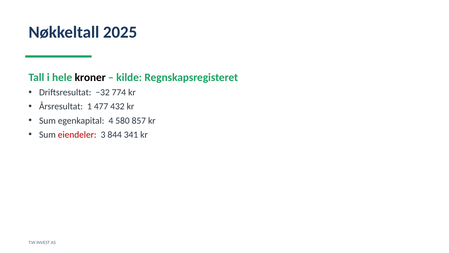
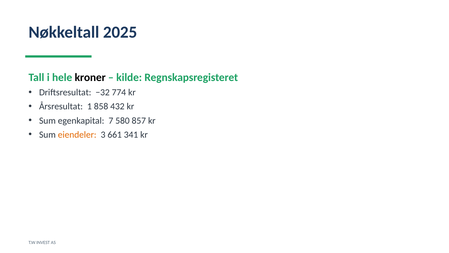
477: 477 -> 858
4: 4 -> 7
eiendeler colour: red -> orange
844: 844 -> 661
